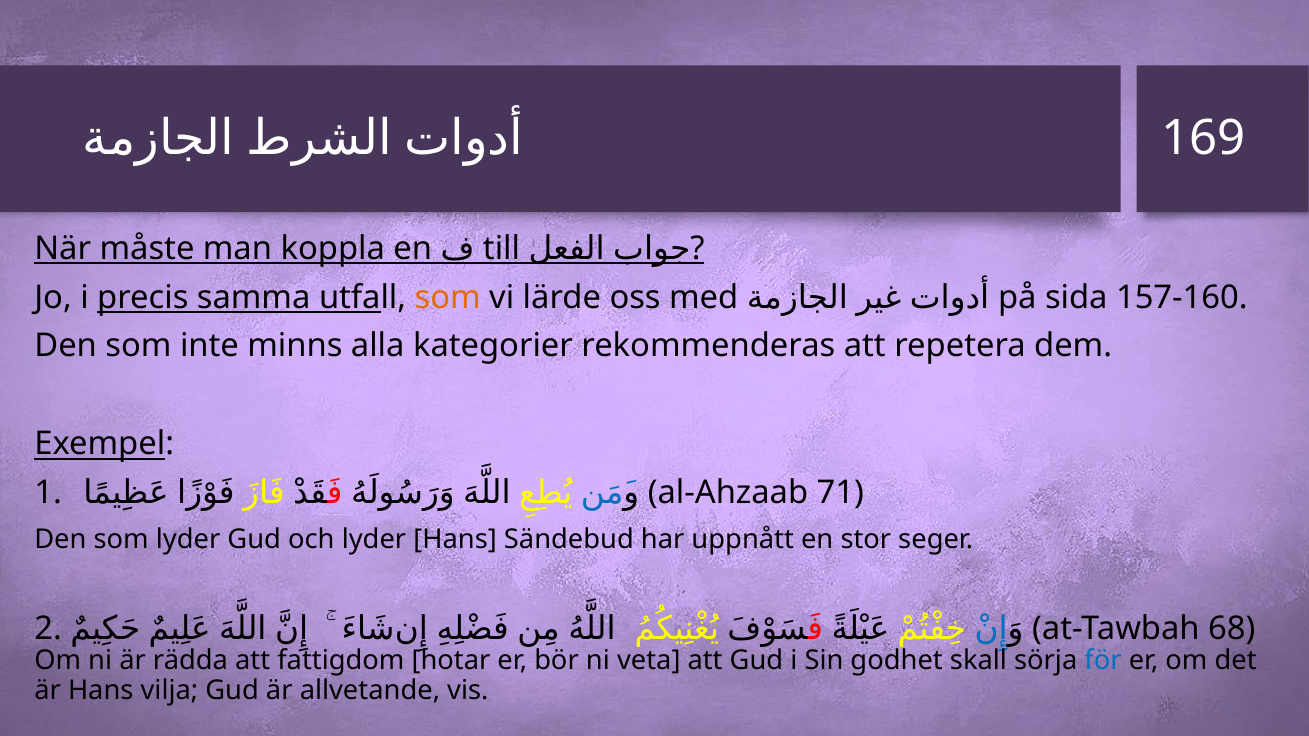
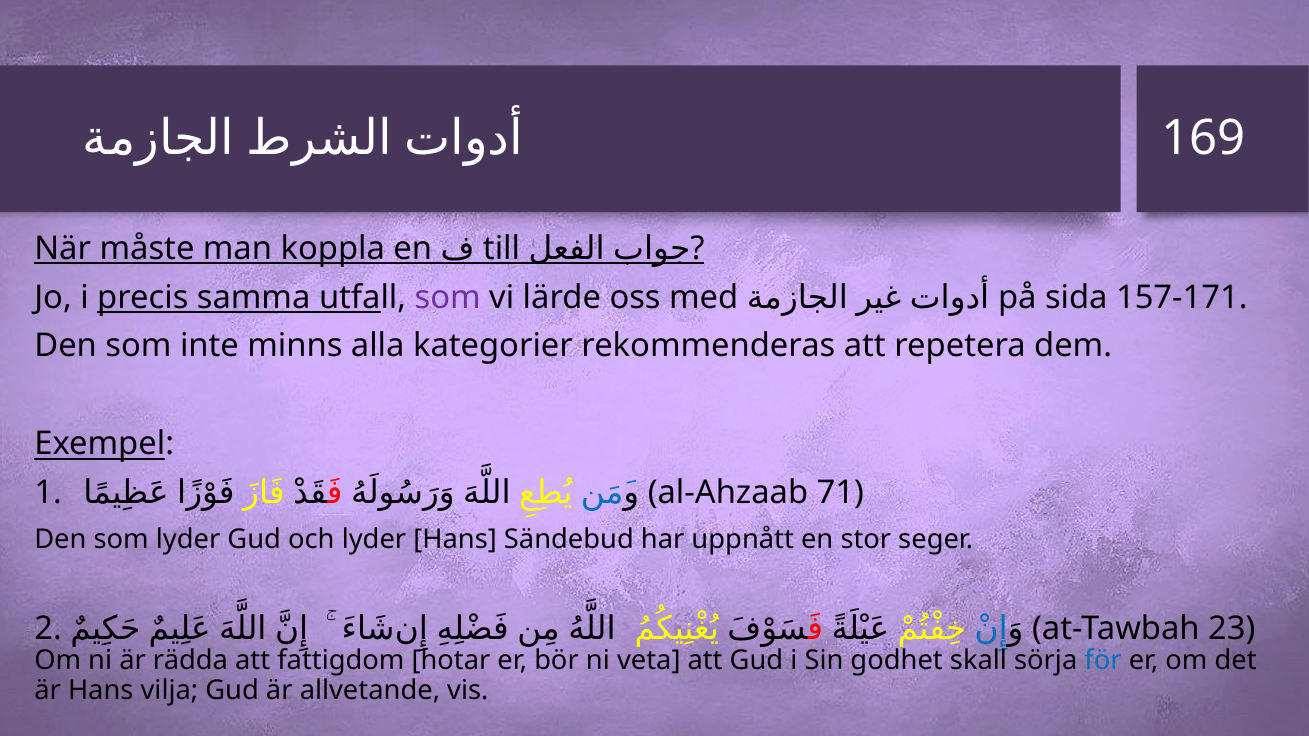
som at (448, 297) colour: orange -> purple
157-160: 157-160 -> 157-171
68: 68 -> 23
